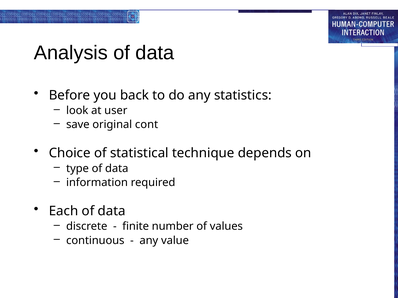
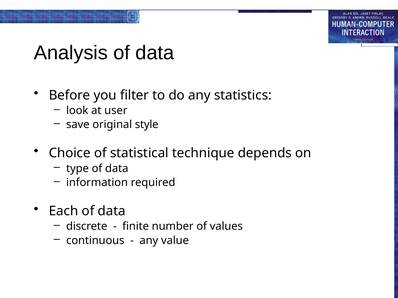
back: back -> filter
cont: cont -> style
